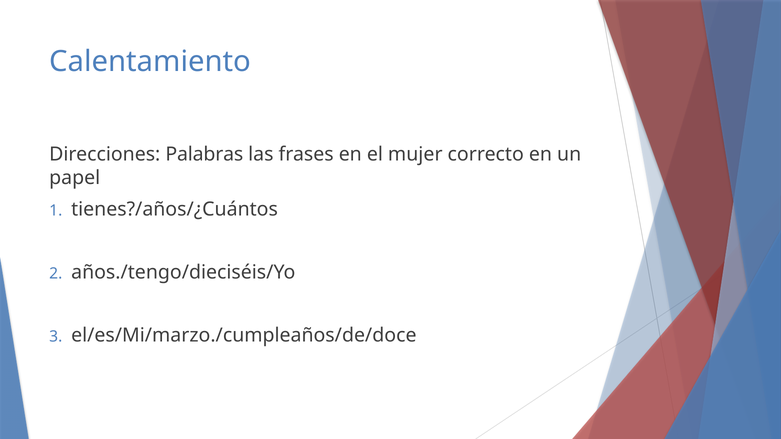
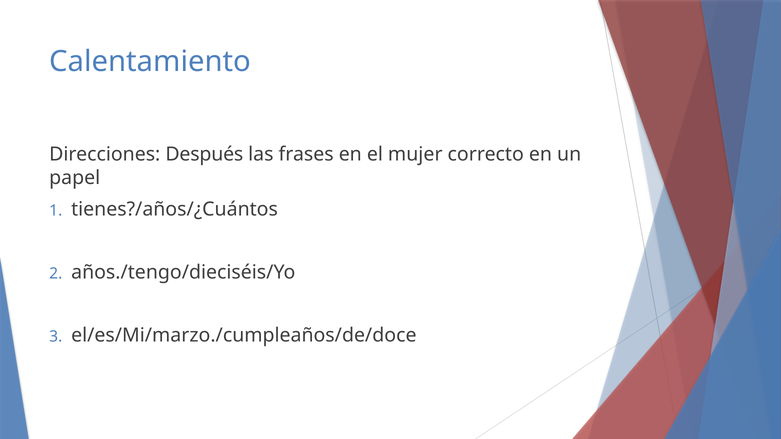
Palabras: Palabras -> Después
